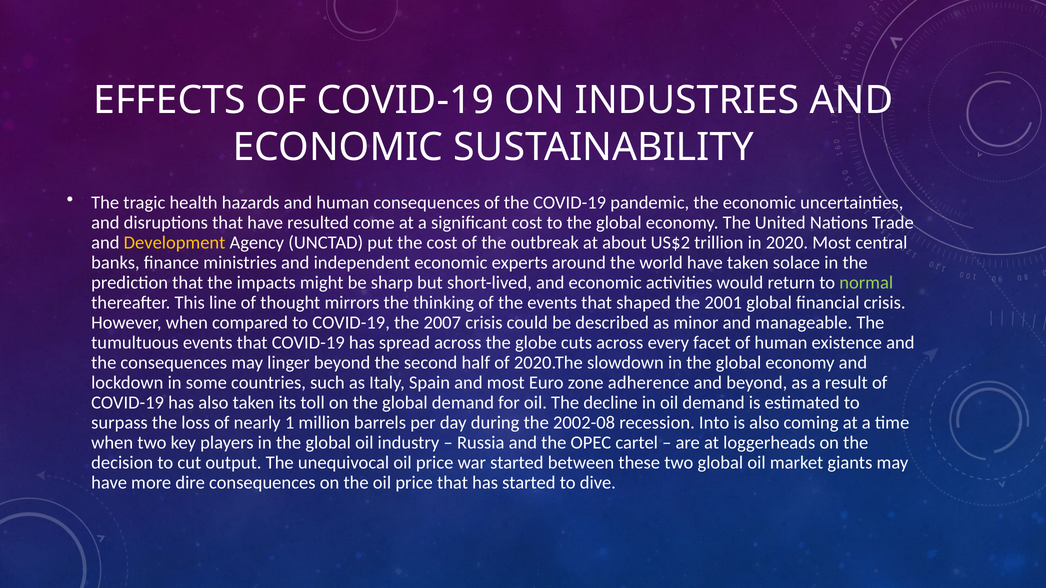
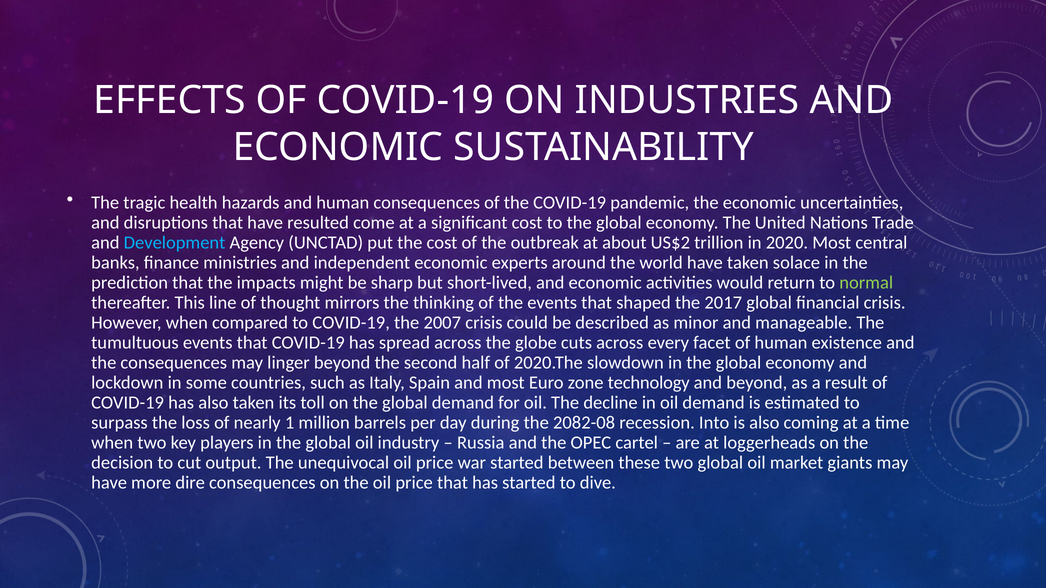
Development colour: yellow -> light blue
2001: 2001 -> 2017
adherence: adherence -> technology
2002-08: 2002-08 -> 2082-08
